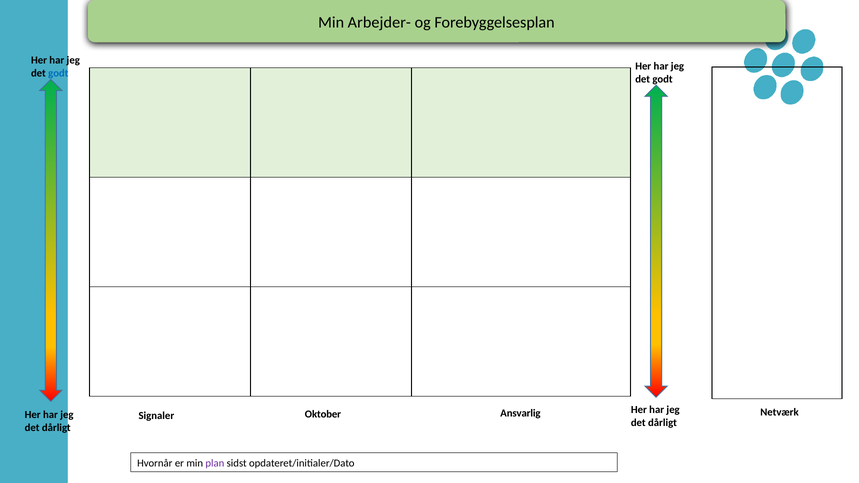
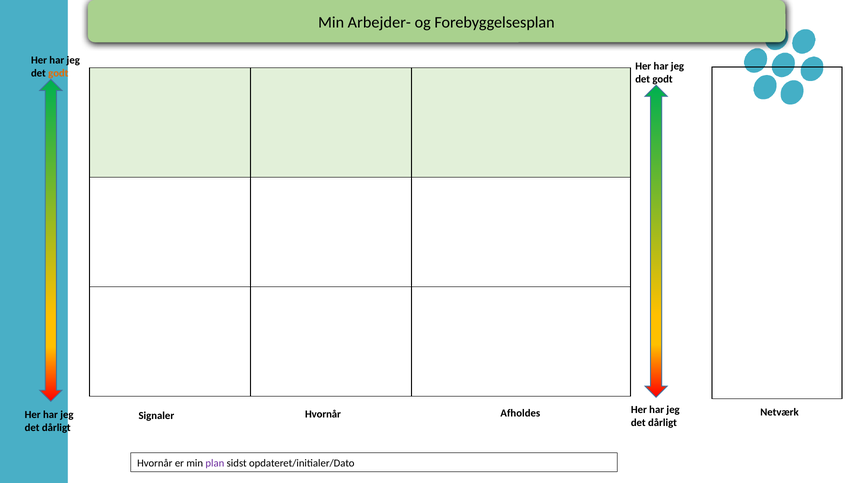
godt at (58, 73) colour: blue -> orange
Oktober at (323, 415): Oktober -> Hvornår
Ansvarlig: Ansvarlig -> Afholdes
